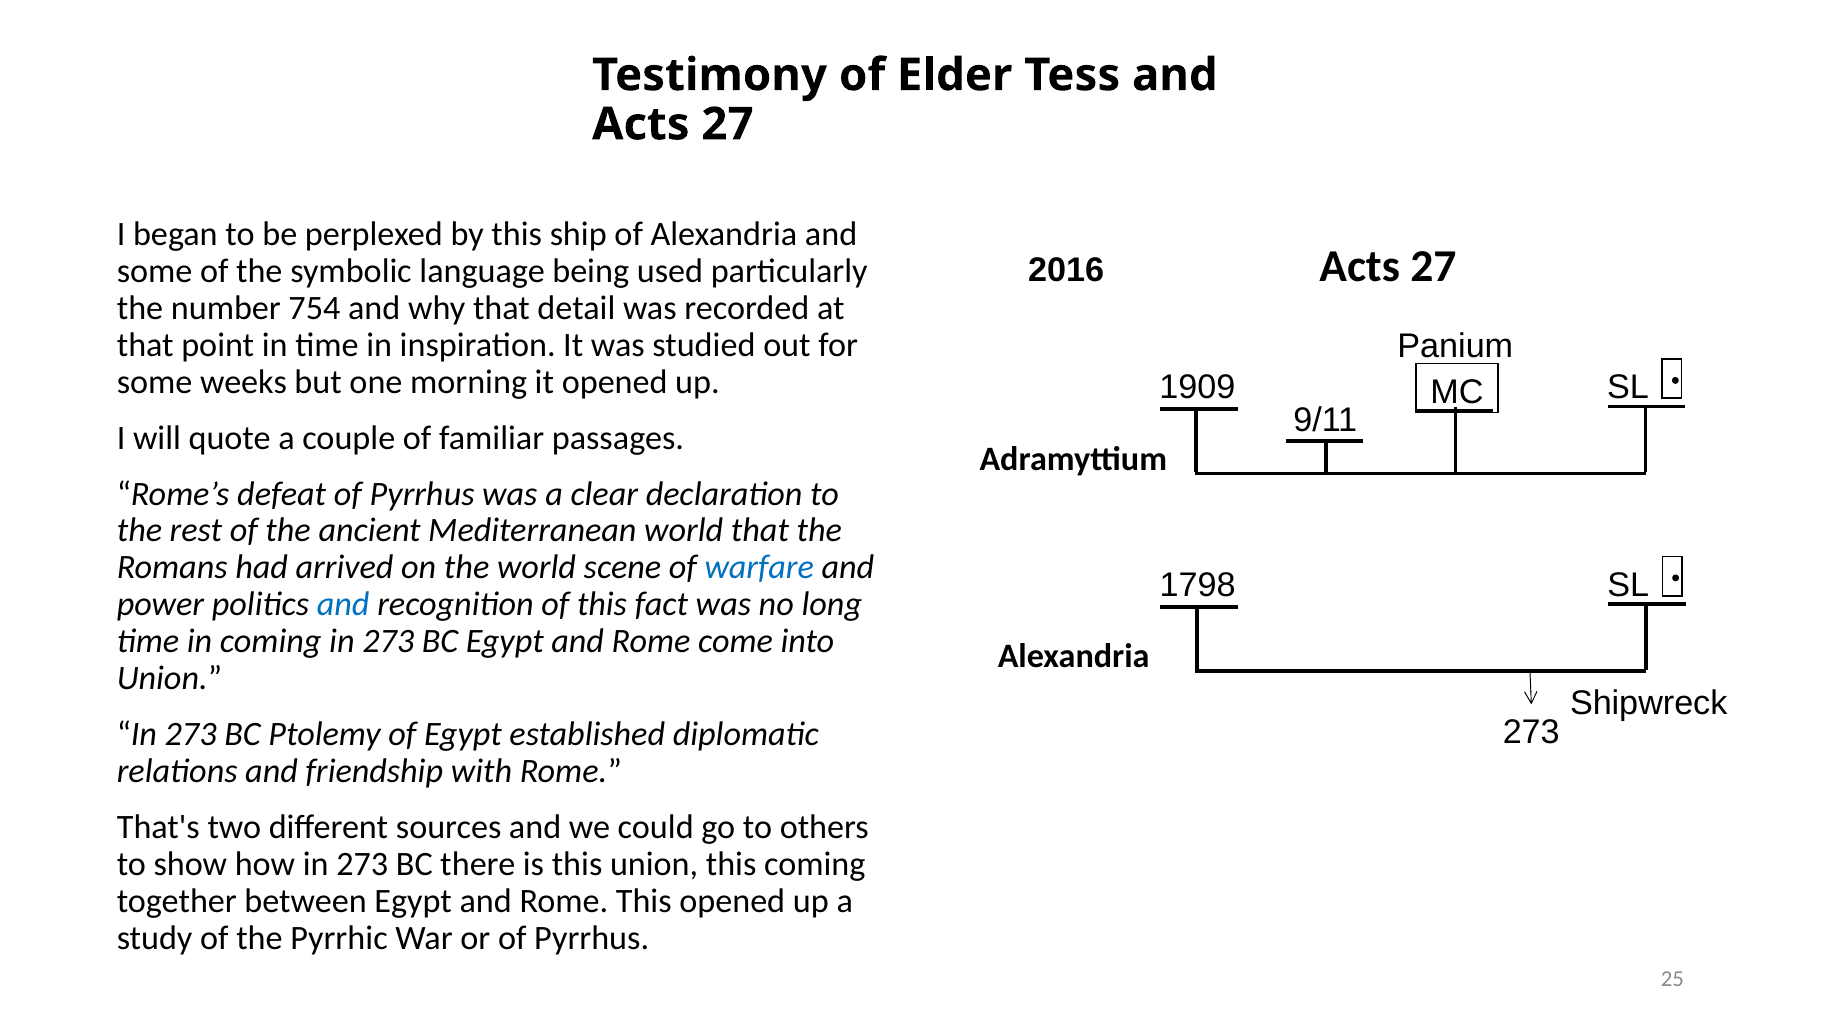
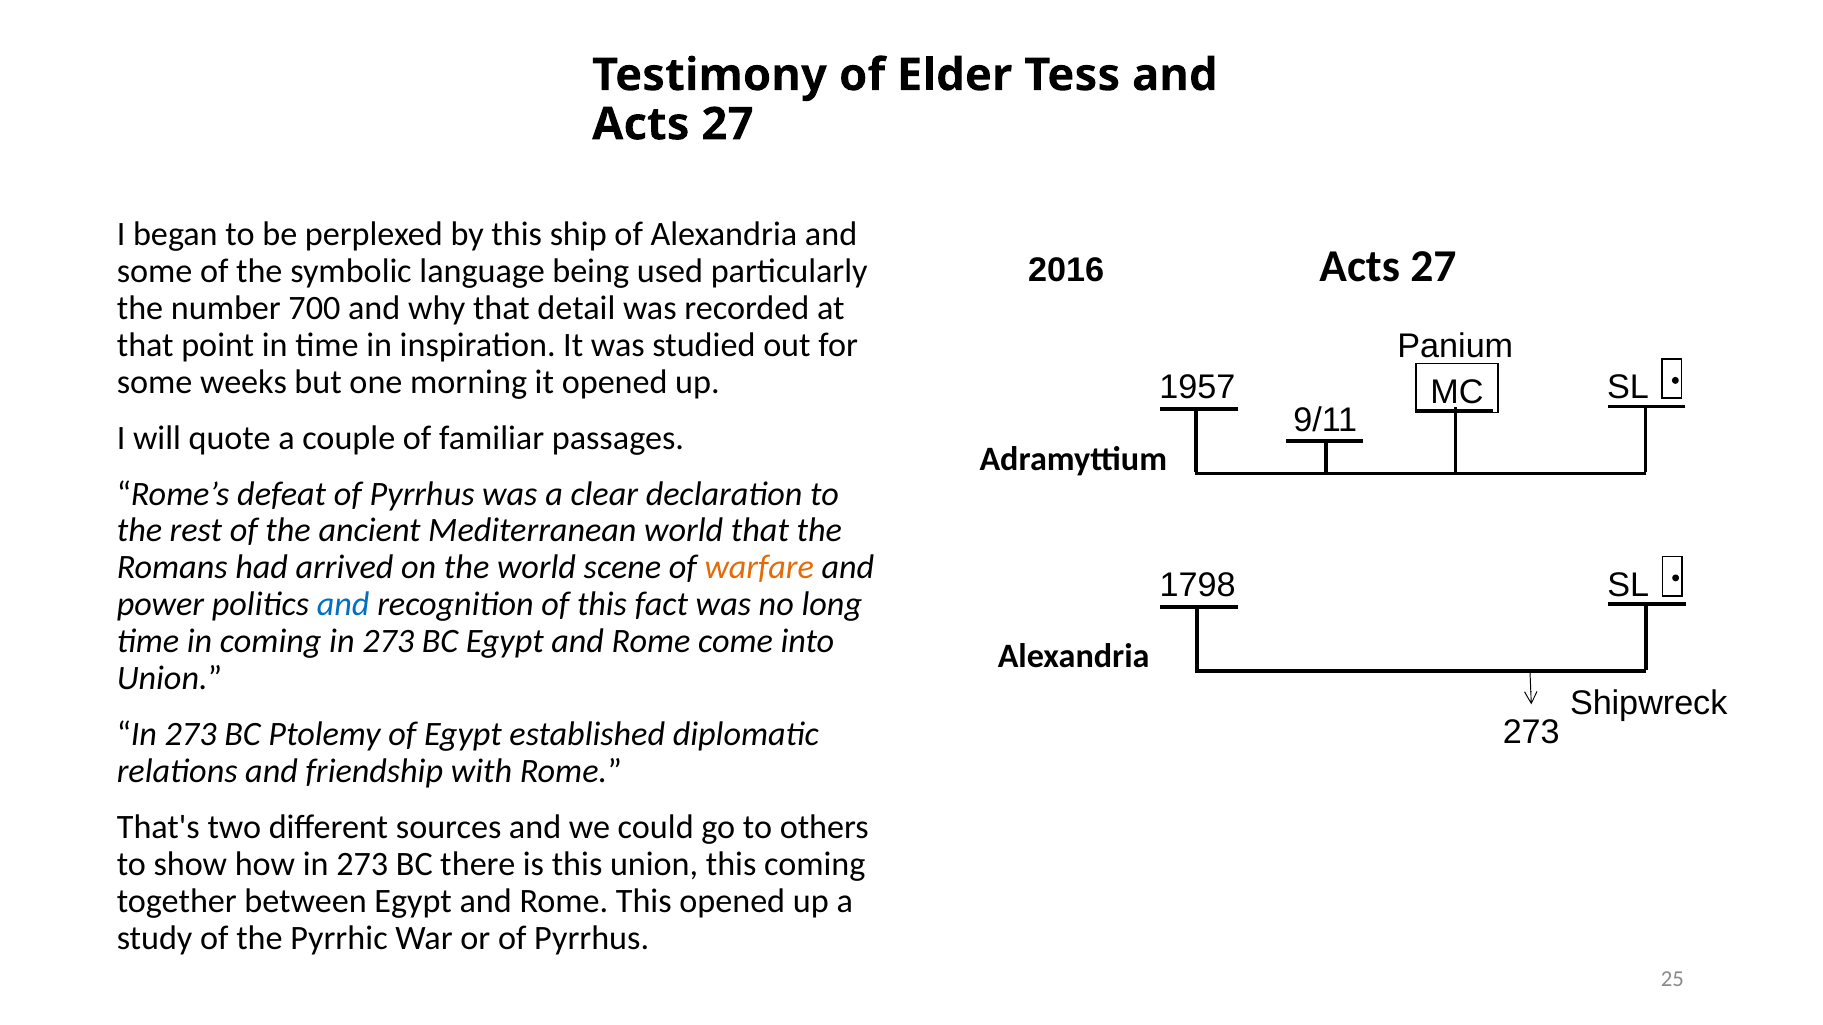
754: 754 -> 700
1909: 1909 -> 1957
warfare colour: blue -> orange
